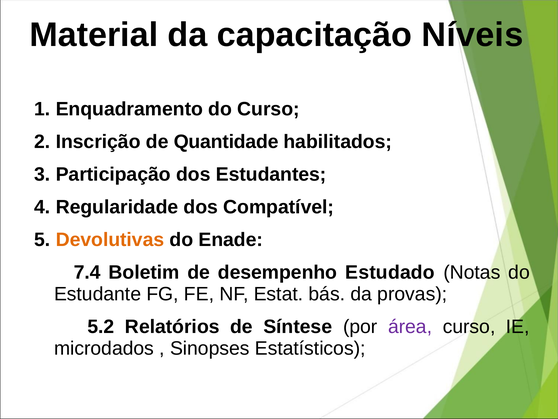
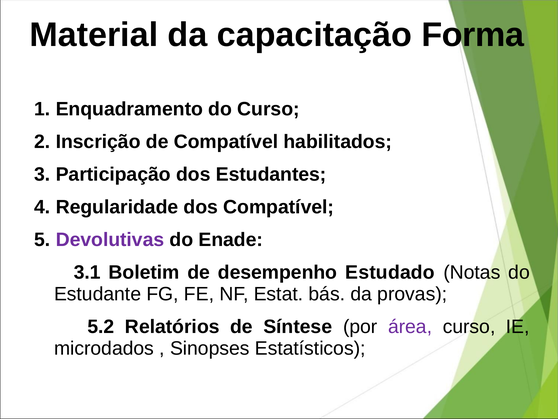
Níveis: Níveis -> Forma
de Quantidade: Quantidade -> Compatível
Devolutivas colour: orange -> purple
7.4: 7.4 -> 3.1
